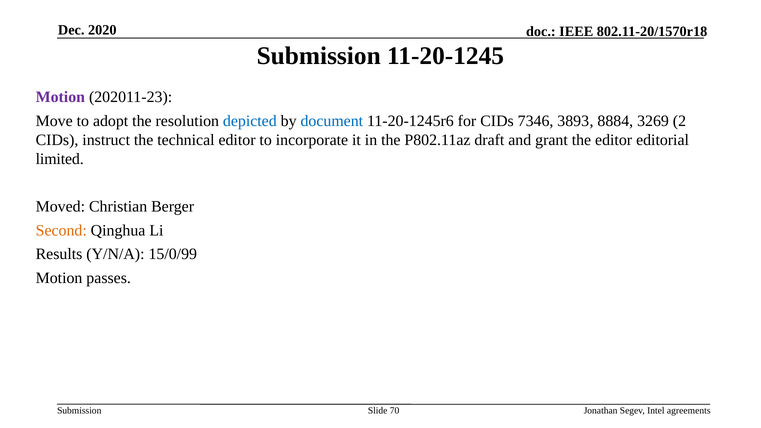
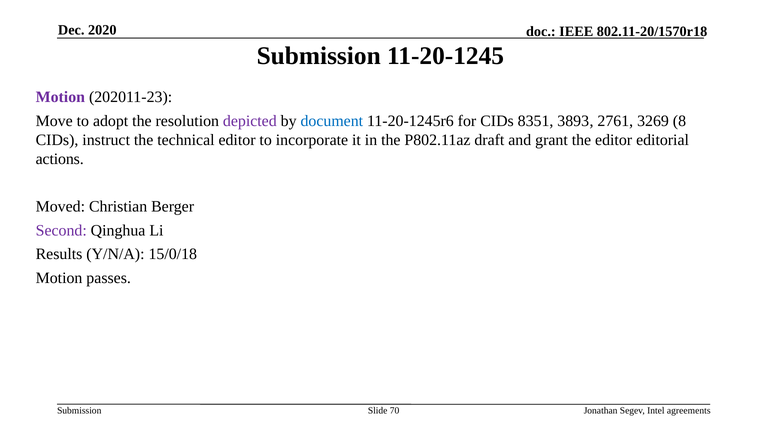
depicted colour: blue -> purple
7346: 7346 -> 8351
8884: 8884 -> 2761
2: 2 -> 8
limited: limited -> actions
Second colour: orange -> purple
15/0/99: 15/0/99 -> 15/0/18
